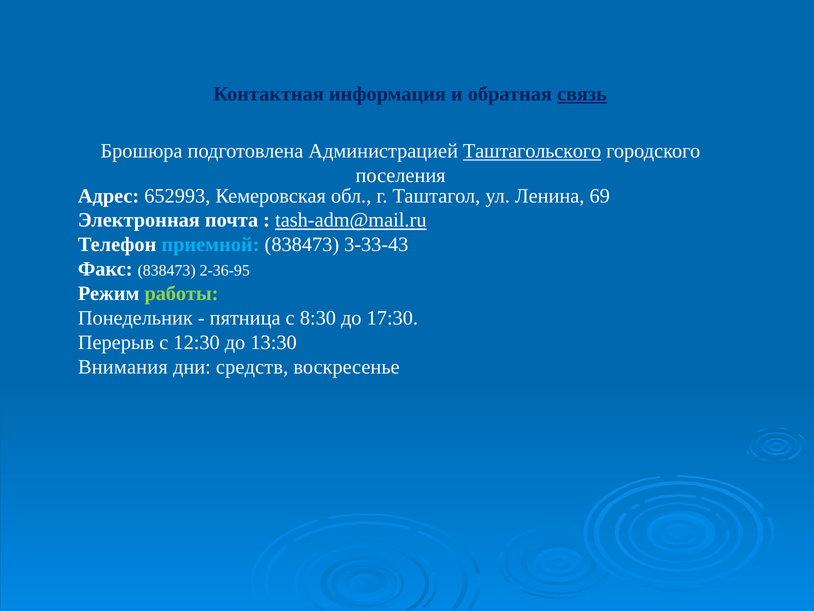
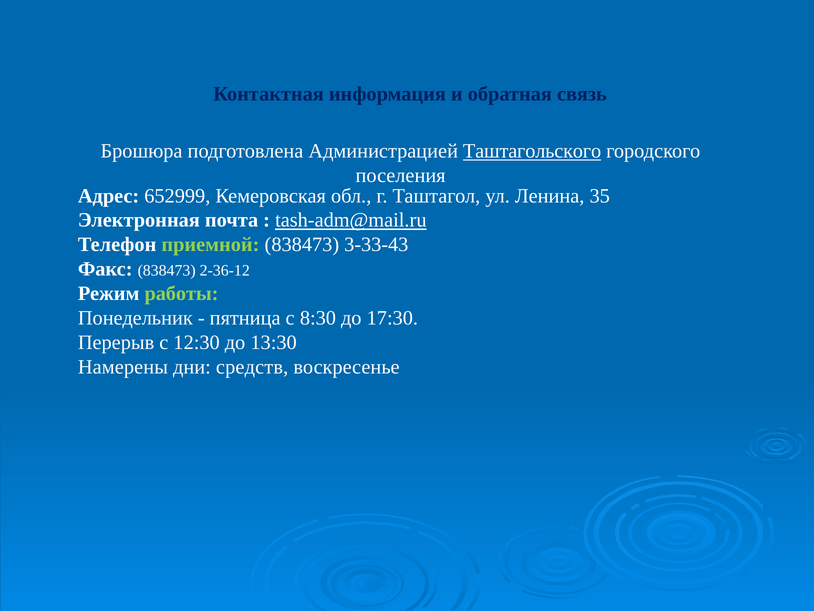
связь underline: present -> none
652993: 652993 -> 652999
69: 69 -> 35
приемной colour: light blue -> light green
2-36-95: 2-36-95 -> 2-36-12
Внимания: Внимания -> Намерены
